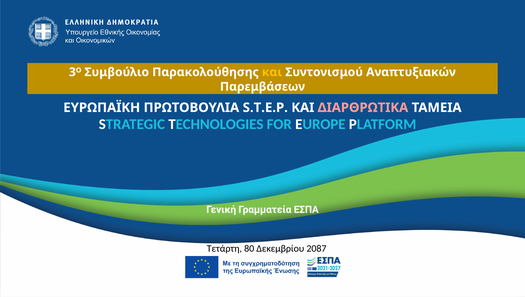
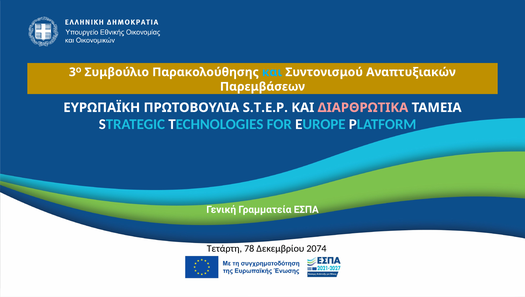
και at (272, 72) colour: yellow -> light blue
80: 80 -> 78
2087: 2087 -> 2074
